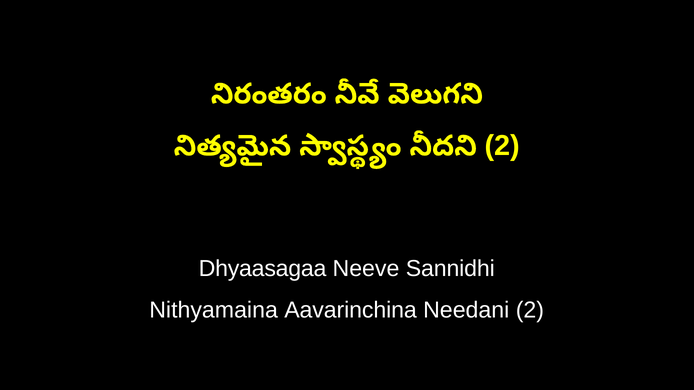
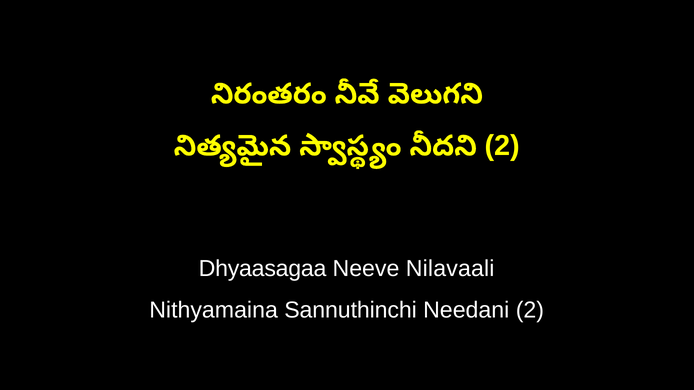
Sannidhi: Sannidhi -> Nilavaali
Aavarinchina: Aavarinchina -> Sannuthinchi
